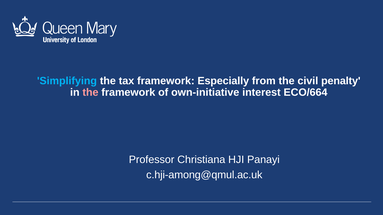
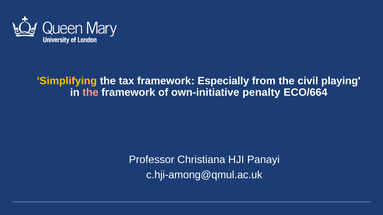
Simplifying colour: light blue -> yellow
penalty: penalty -> playing
interest: interest -> penalty
